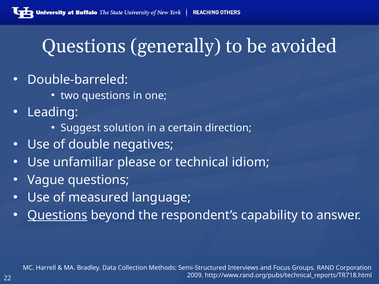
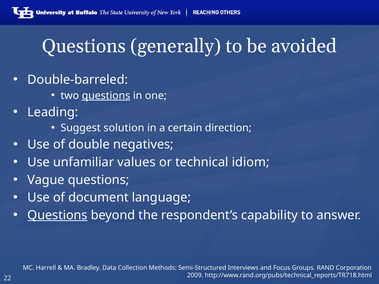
questions at (106, 96) underline: none -> present
please: please -> values
measured: measured -> document
